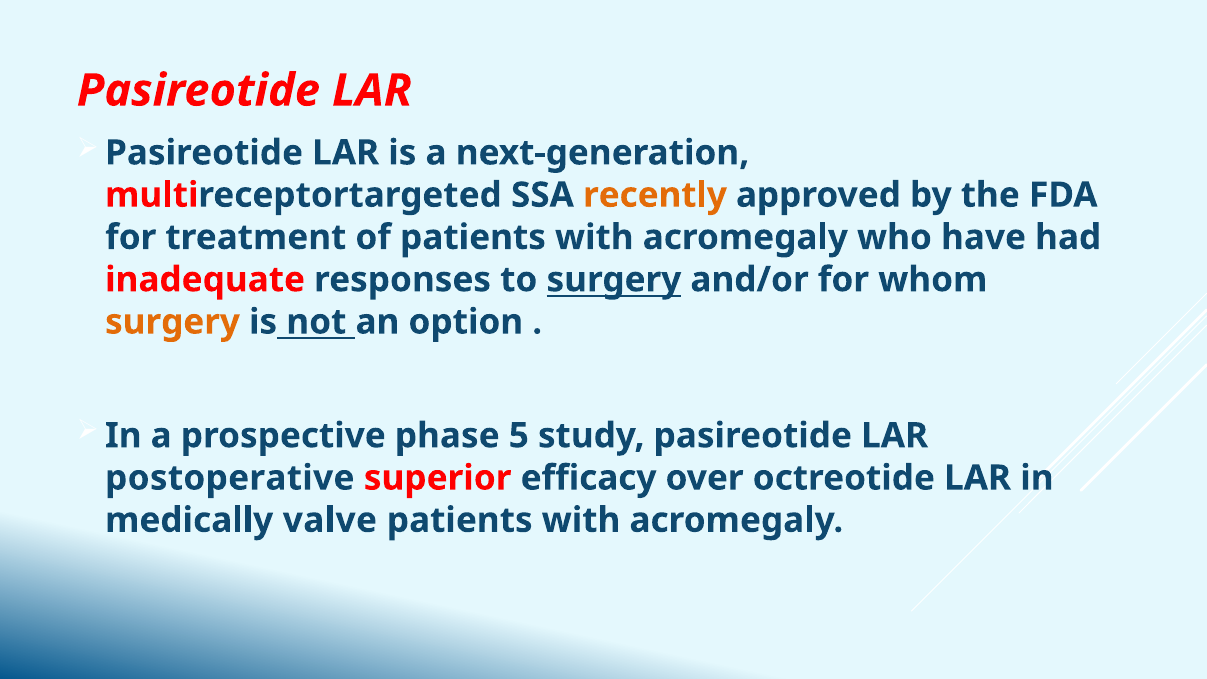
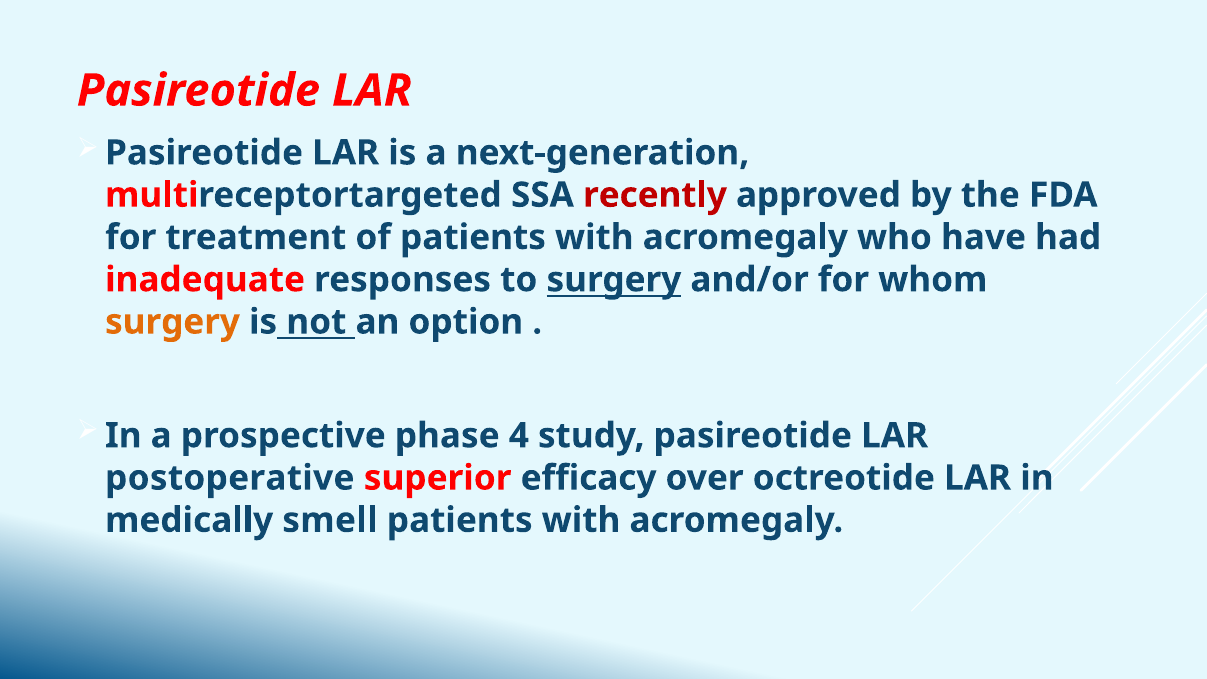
recently colour: orange -> red
5: 5 -> 4
valve: valve -> smell
